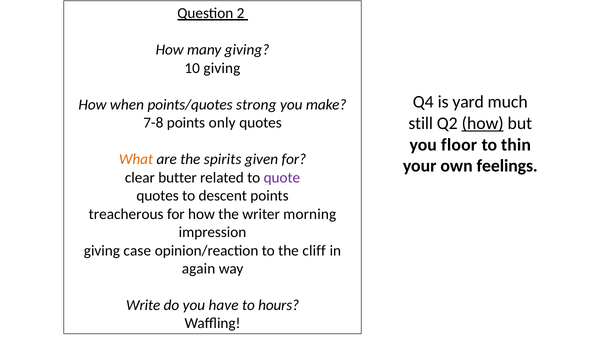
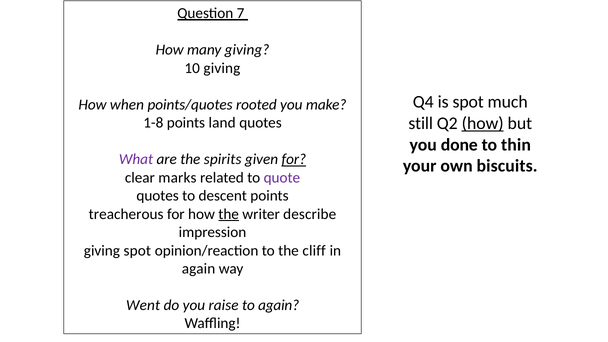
2: 2 -> 7
is yard: yard -> spot
strong: strong -> rooted
7-8: 7-8 -> 1-8
only: only -> land
floor: floor -> done
What colour: orange -> purple
for at (294, 159) underline: none -> present
feelings: feelings -> biscuits
butter: butter -> marks
the at (229, 214) underline: none -> present
morning: morning -> describe
giving case: case -> spot
Write: Write -> Went
have: have -> raise
to hours: hours -> again
